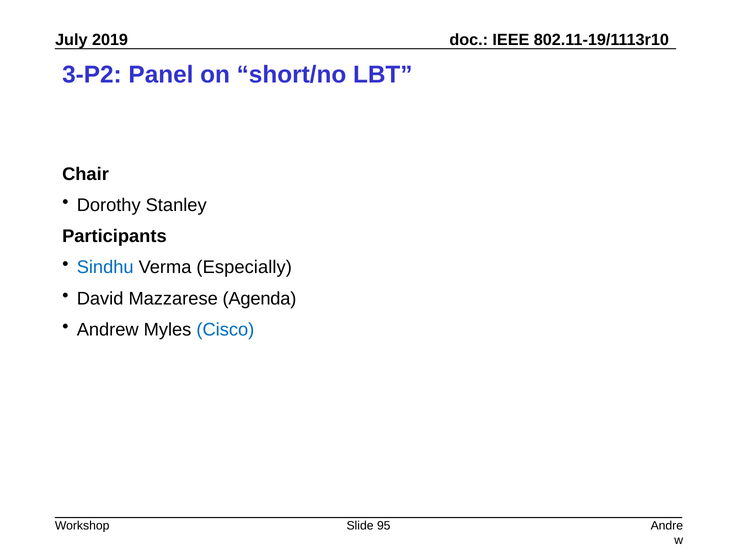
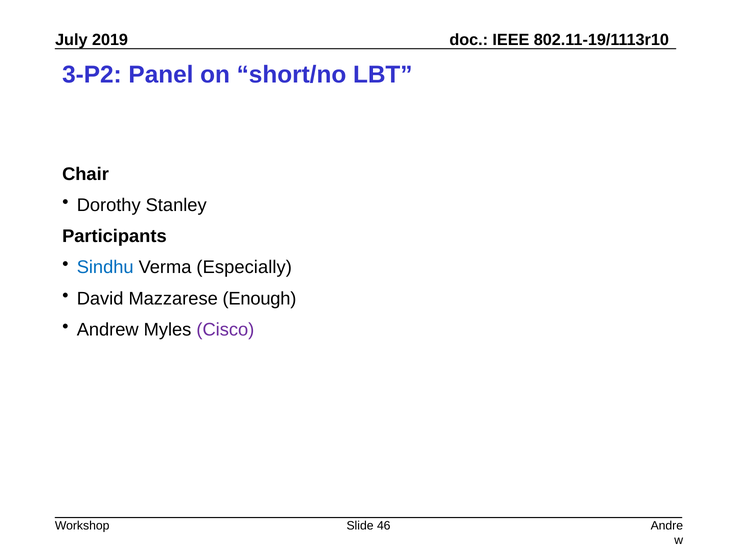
Agenda: Agenda -> Enough
Cisco at (225, 330) colour: blue -> purple
95: 95 -> 46
